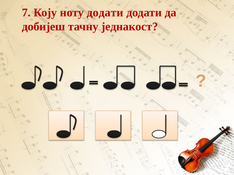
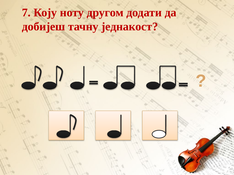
ноту додати: додати -> другом
